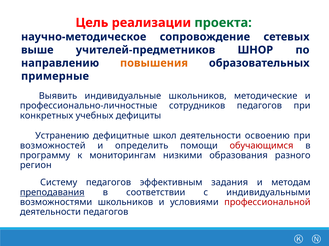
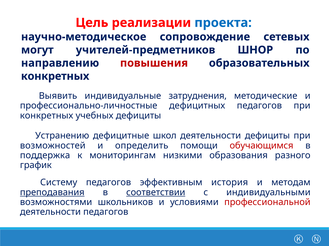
проекта colour: green -> blue
выше: выше -> могут
повышения colour: orange -> red
примерные at (55, 76): примерные -> конкретных
индивидуальные школьников: школьников -> затруднения
сотрудников: сотрудников -> дефицитных
деятельности освоению: освоению -> дефициты
программу: программу -> поддержка
регион: регион -> график
задания: задания -> история
соответствии underline: none -> present
